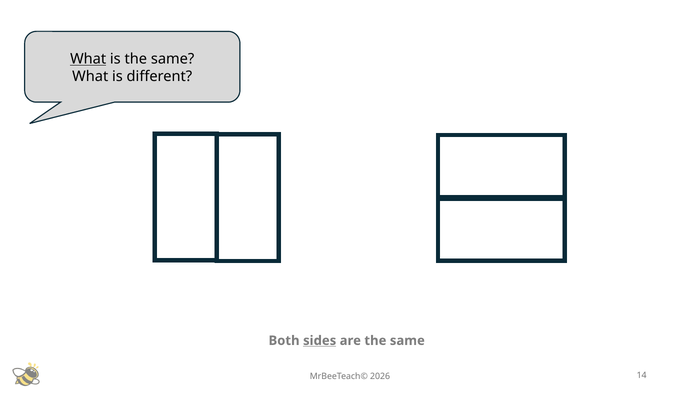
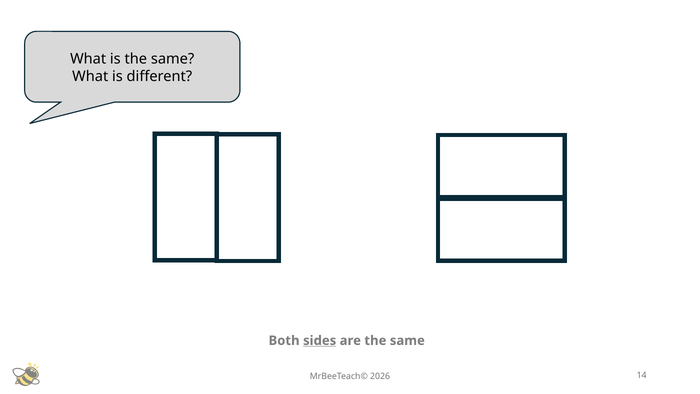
What at (88, 59) underline: present -> none
